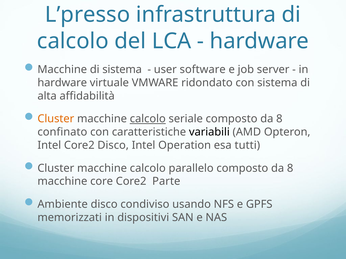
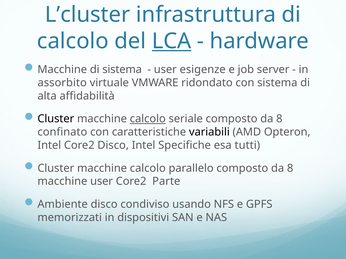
L’presso: L’presso -> L’cluster
LCA underline: none -> present
software: software -> esigenze
hardware at (62, 83): hardware -> assorbito
Cluster at (56, 119) colour: orange -> black
Operation: Operation -> Specifiche
macchine core: core -> user
